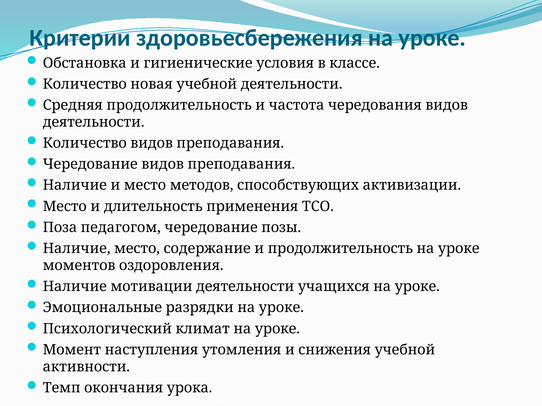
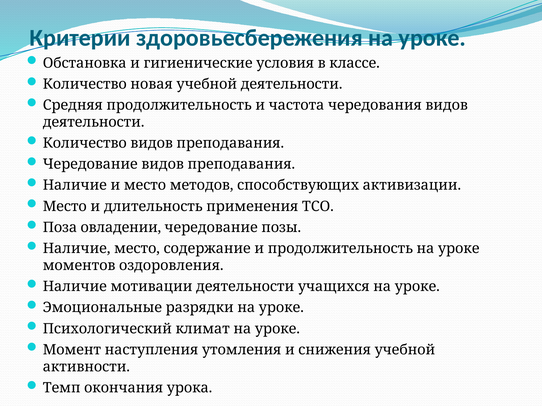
педагогом: педагогом -> овладении
